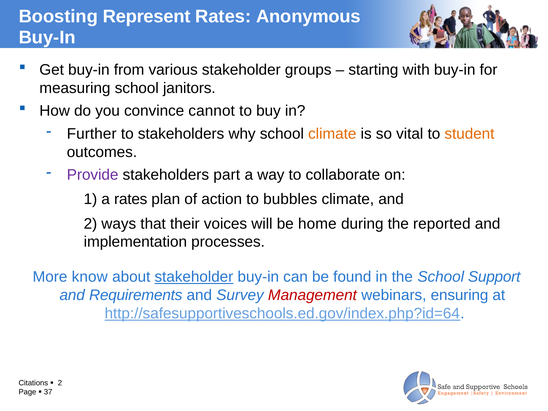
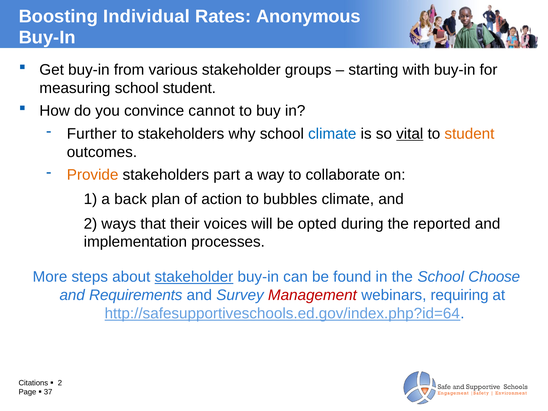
Represent: Represent -> Individual
school janitors: janitors -> student
climate at (332, 134) colour: orange -> blue
vital underline: none -> present
Provide colour: purple -> orange
a rates: rates -> back
home: home -> opted
know: know -> steps
Support: Support -> Choose
ensuring: ensuring -> requiring
